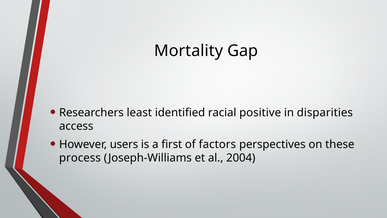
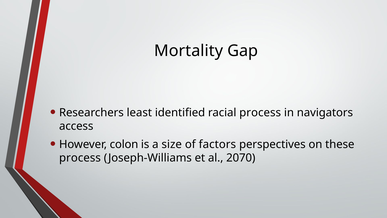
racial positive: positive -> process
disparities: disparities -> navigators
users: users -> colon
first: first -> size
2004: 2004 -> 2070
